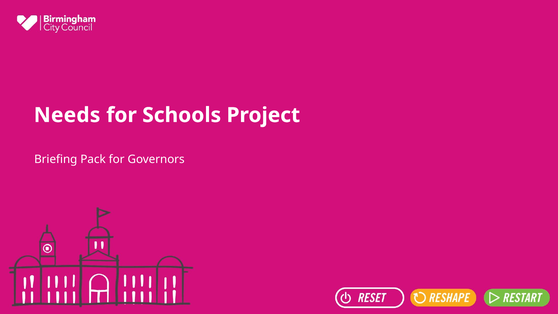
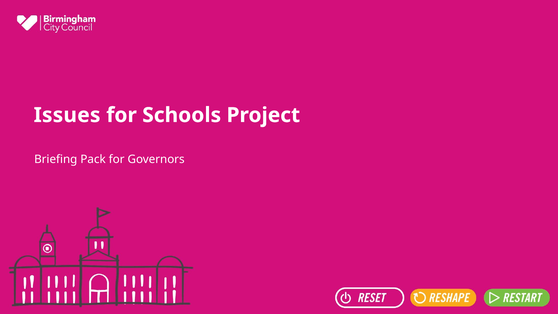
Needs: Needs -> Issues
